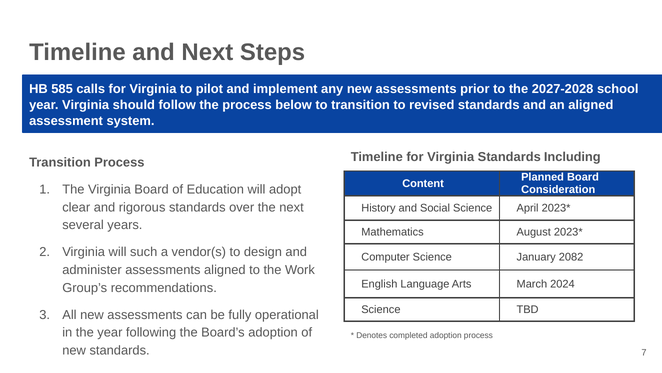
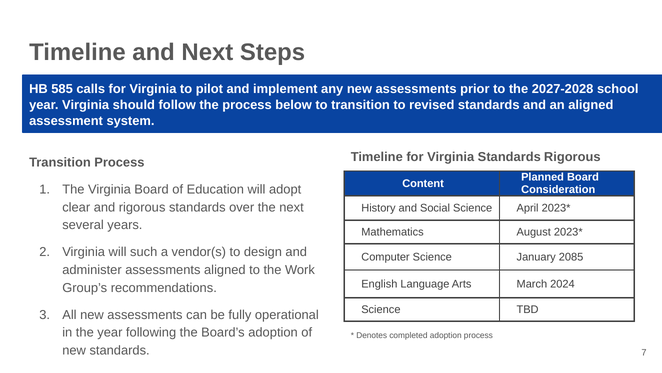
Standards Including: Including -> Rigorous
2082: 2082 -> 2085
